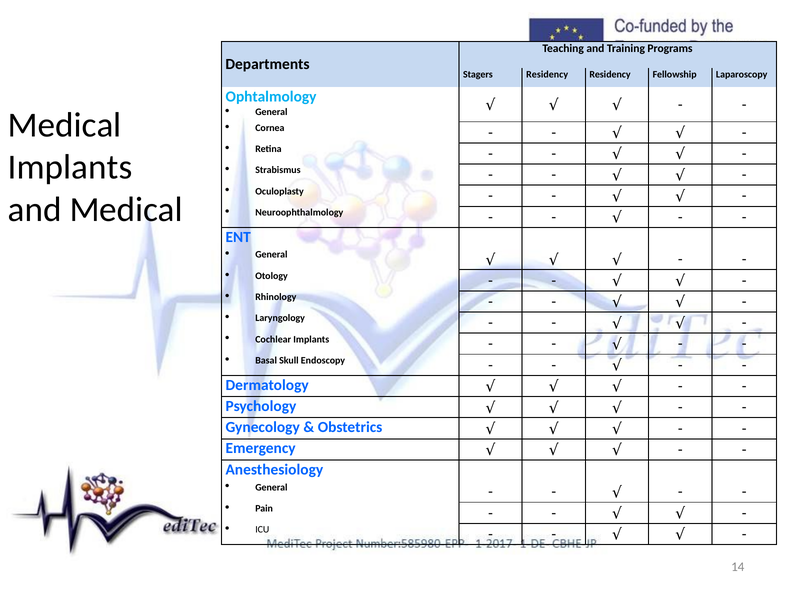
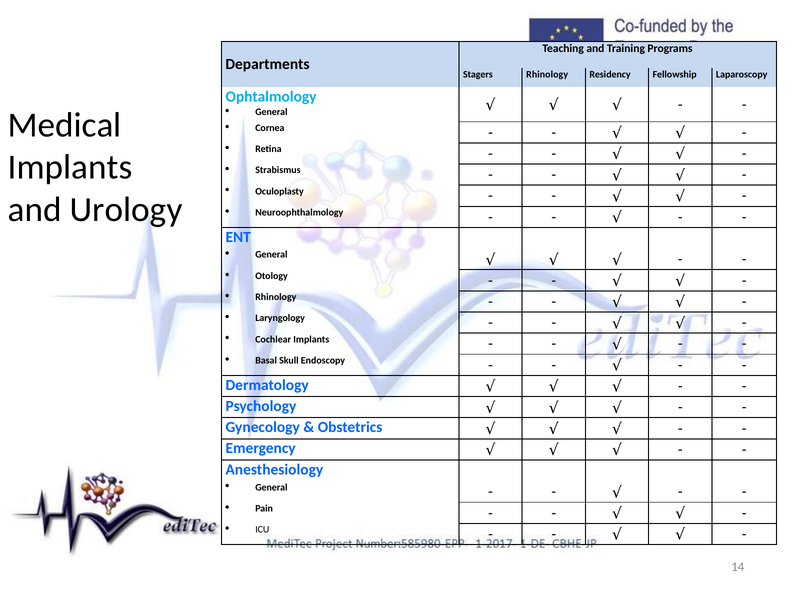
Stagers Residency: Residency -> Rhinology
and Medical: Medical -> Urology
